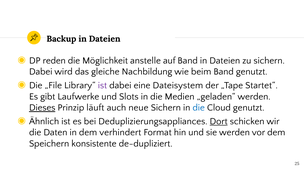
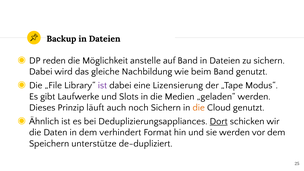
Dateisystem: Dateisystem -> Lizensierung
Startet“: Startet“ -> Modus“
Dieses underline: present -> none
neue: neue -> noch
die at (199, 108) colour: blue -> orange
konsistente: konsistente -> unterstütze
